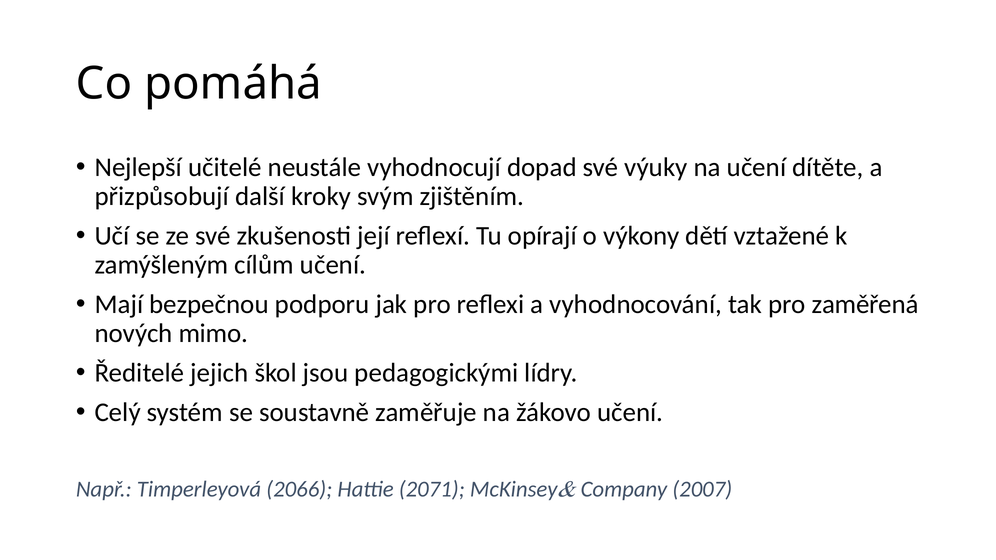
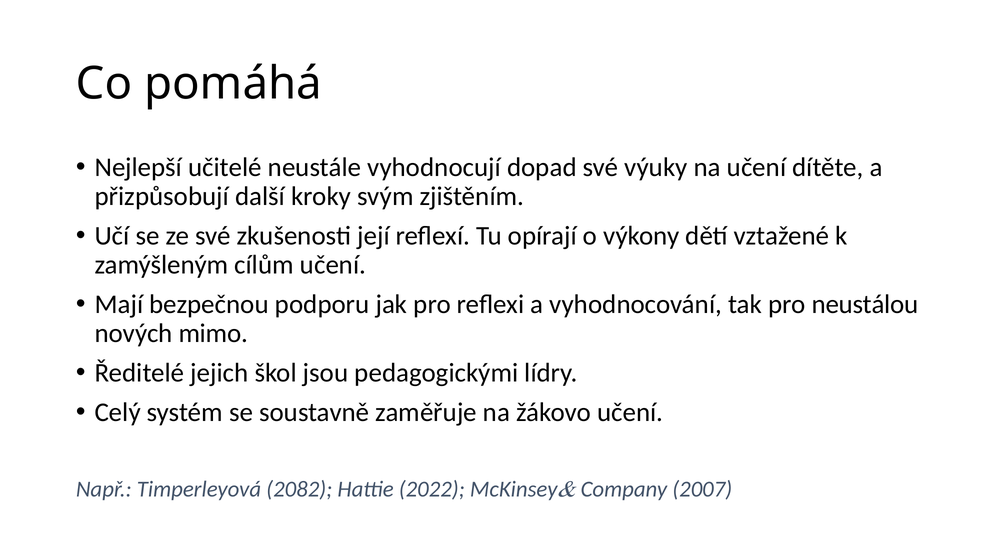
zaměřená: zaměřená -> neustálou
2066: 2066 -> 2082
2071: 2071 -> 2022
